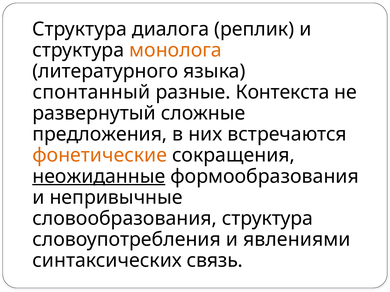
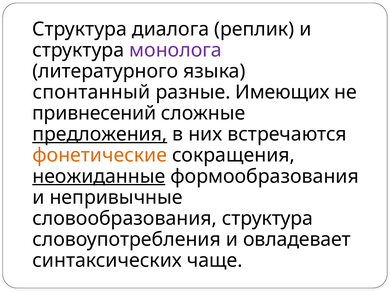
монолога colour: orange -> purple
Контекста: Контекста -> Имеющих
развернутый: развернутый -> привнесений
предложения underline: none -> present
явлениями: явлениями -> овладевает
связь: связь -> чаще
